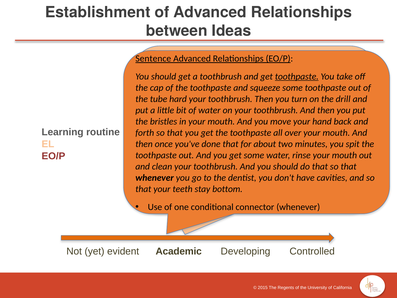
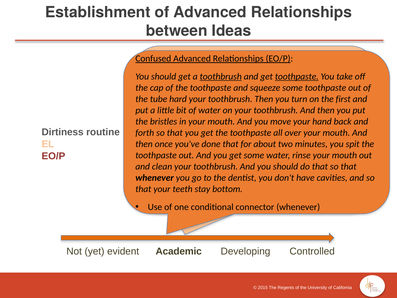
Sentence: Sentence -> Confused
toothbrush at (221, 76) underline: none -> present
the drill: drill -> first
Learning: Learning -> Dirtiness
